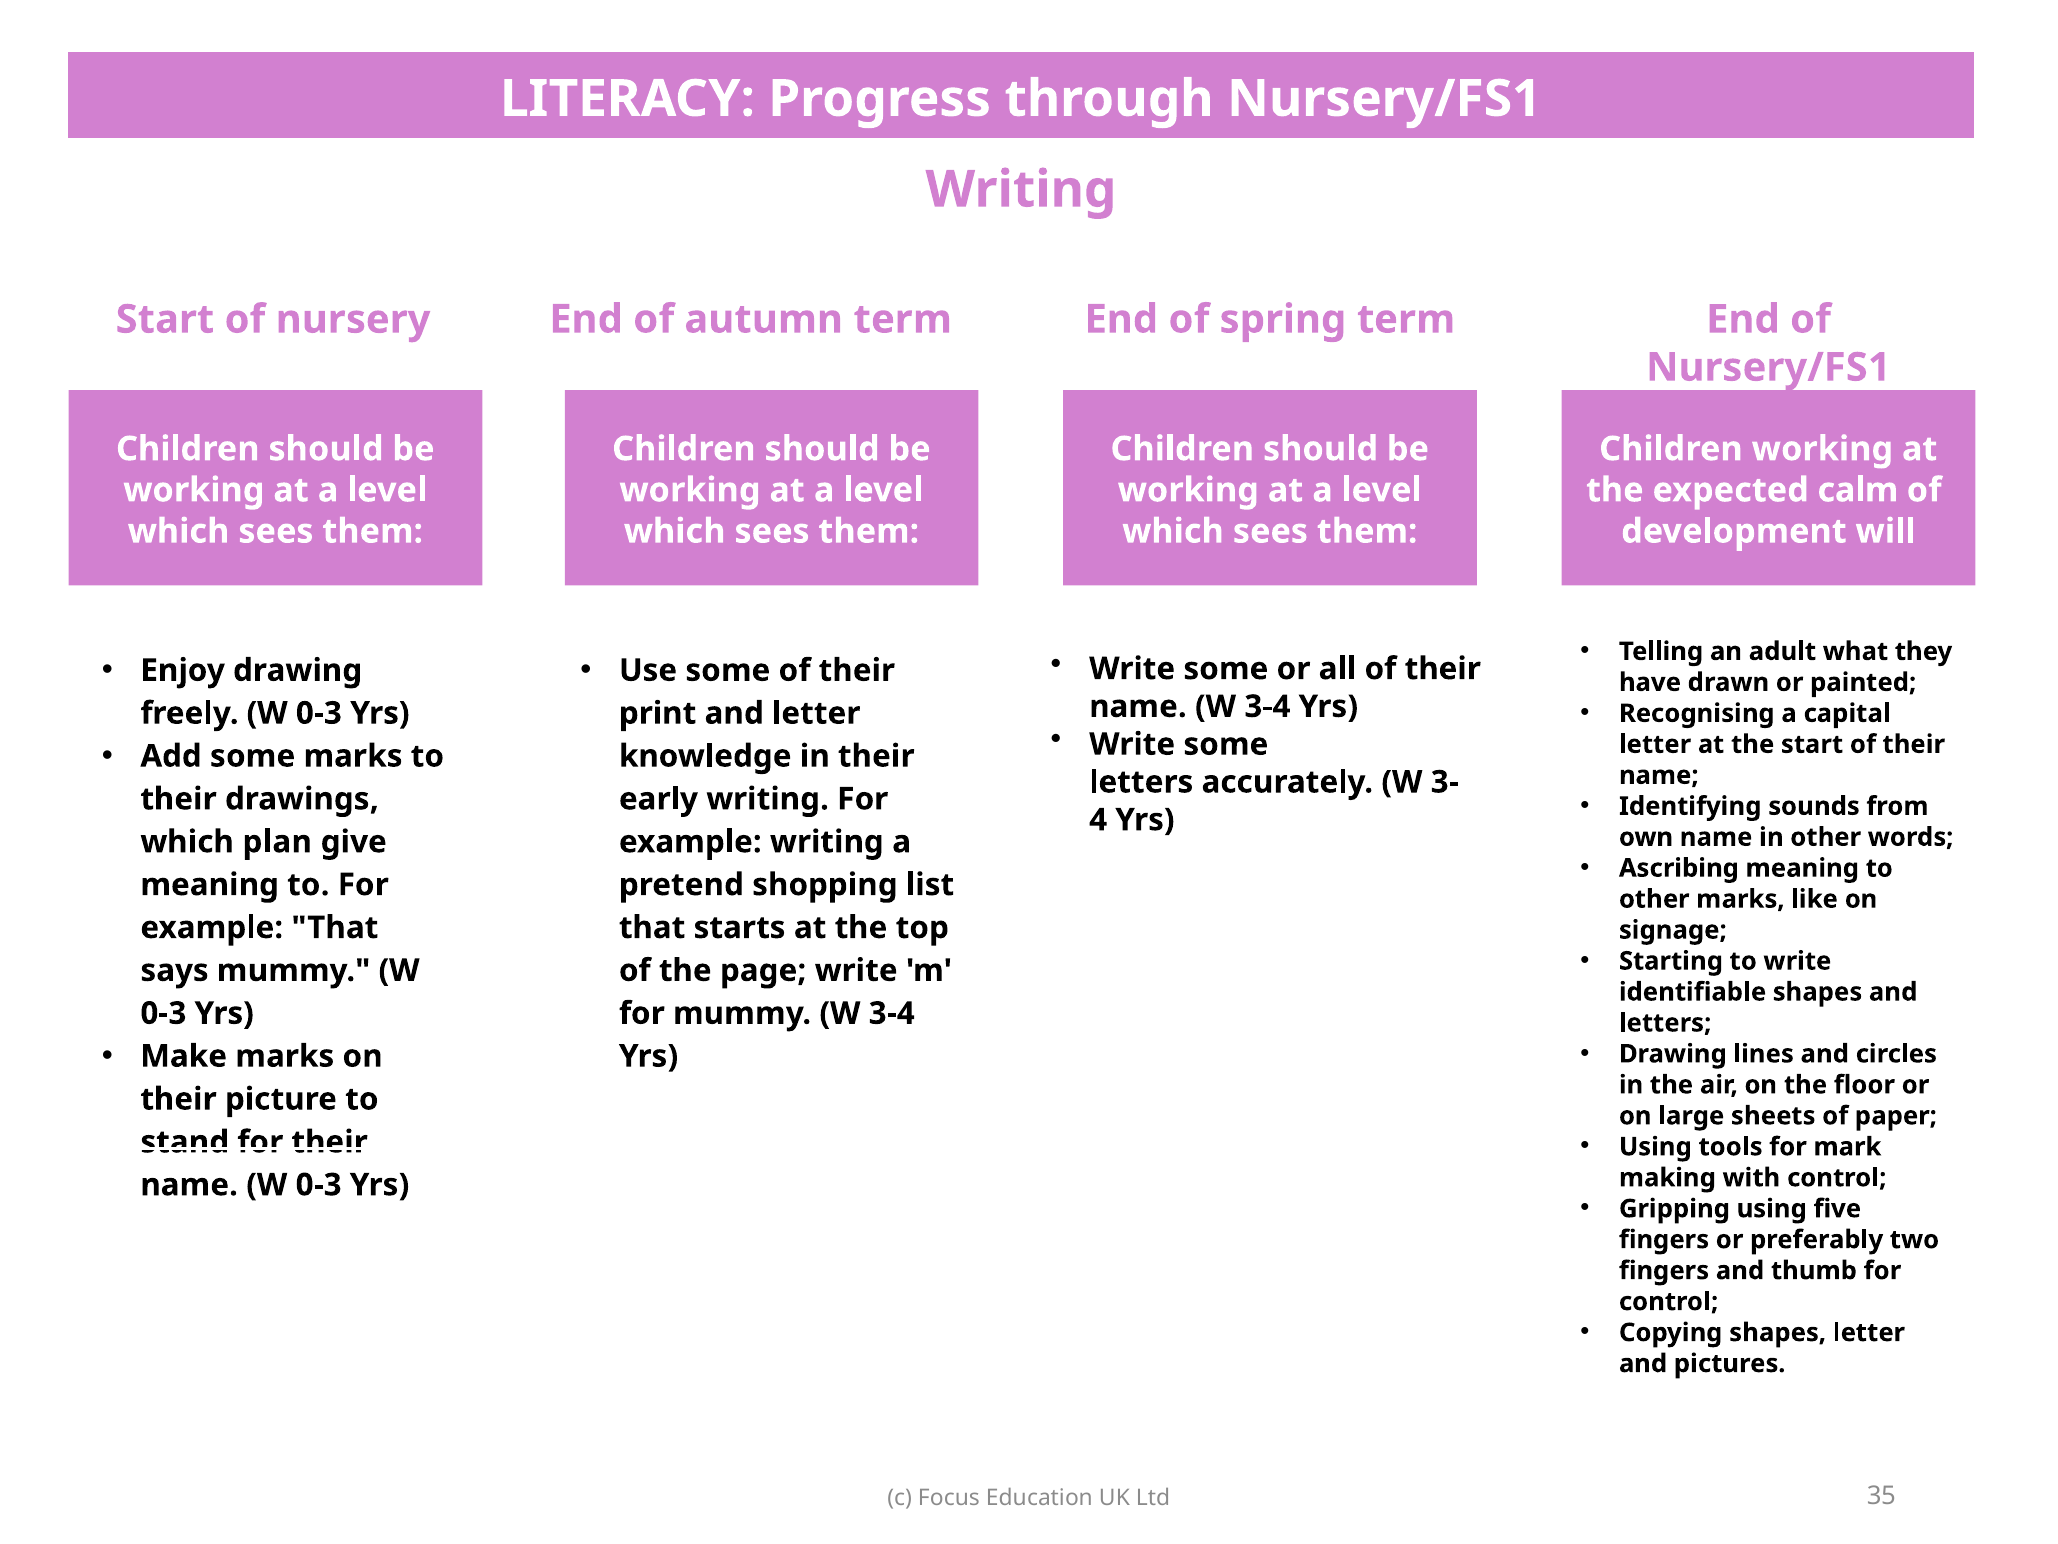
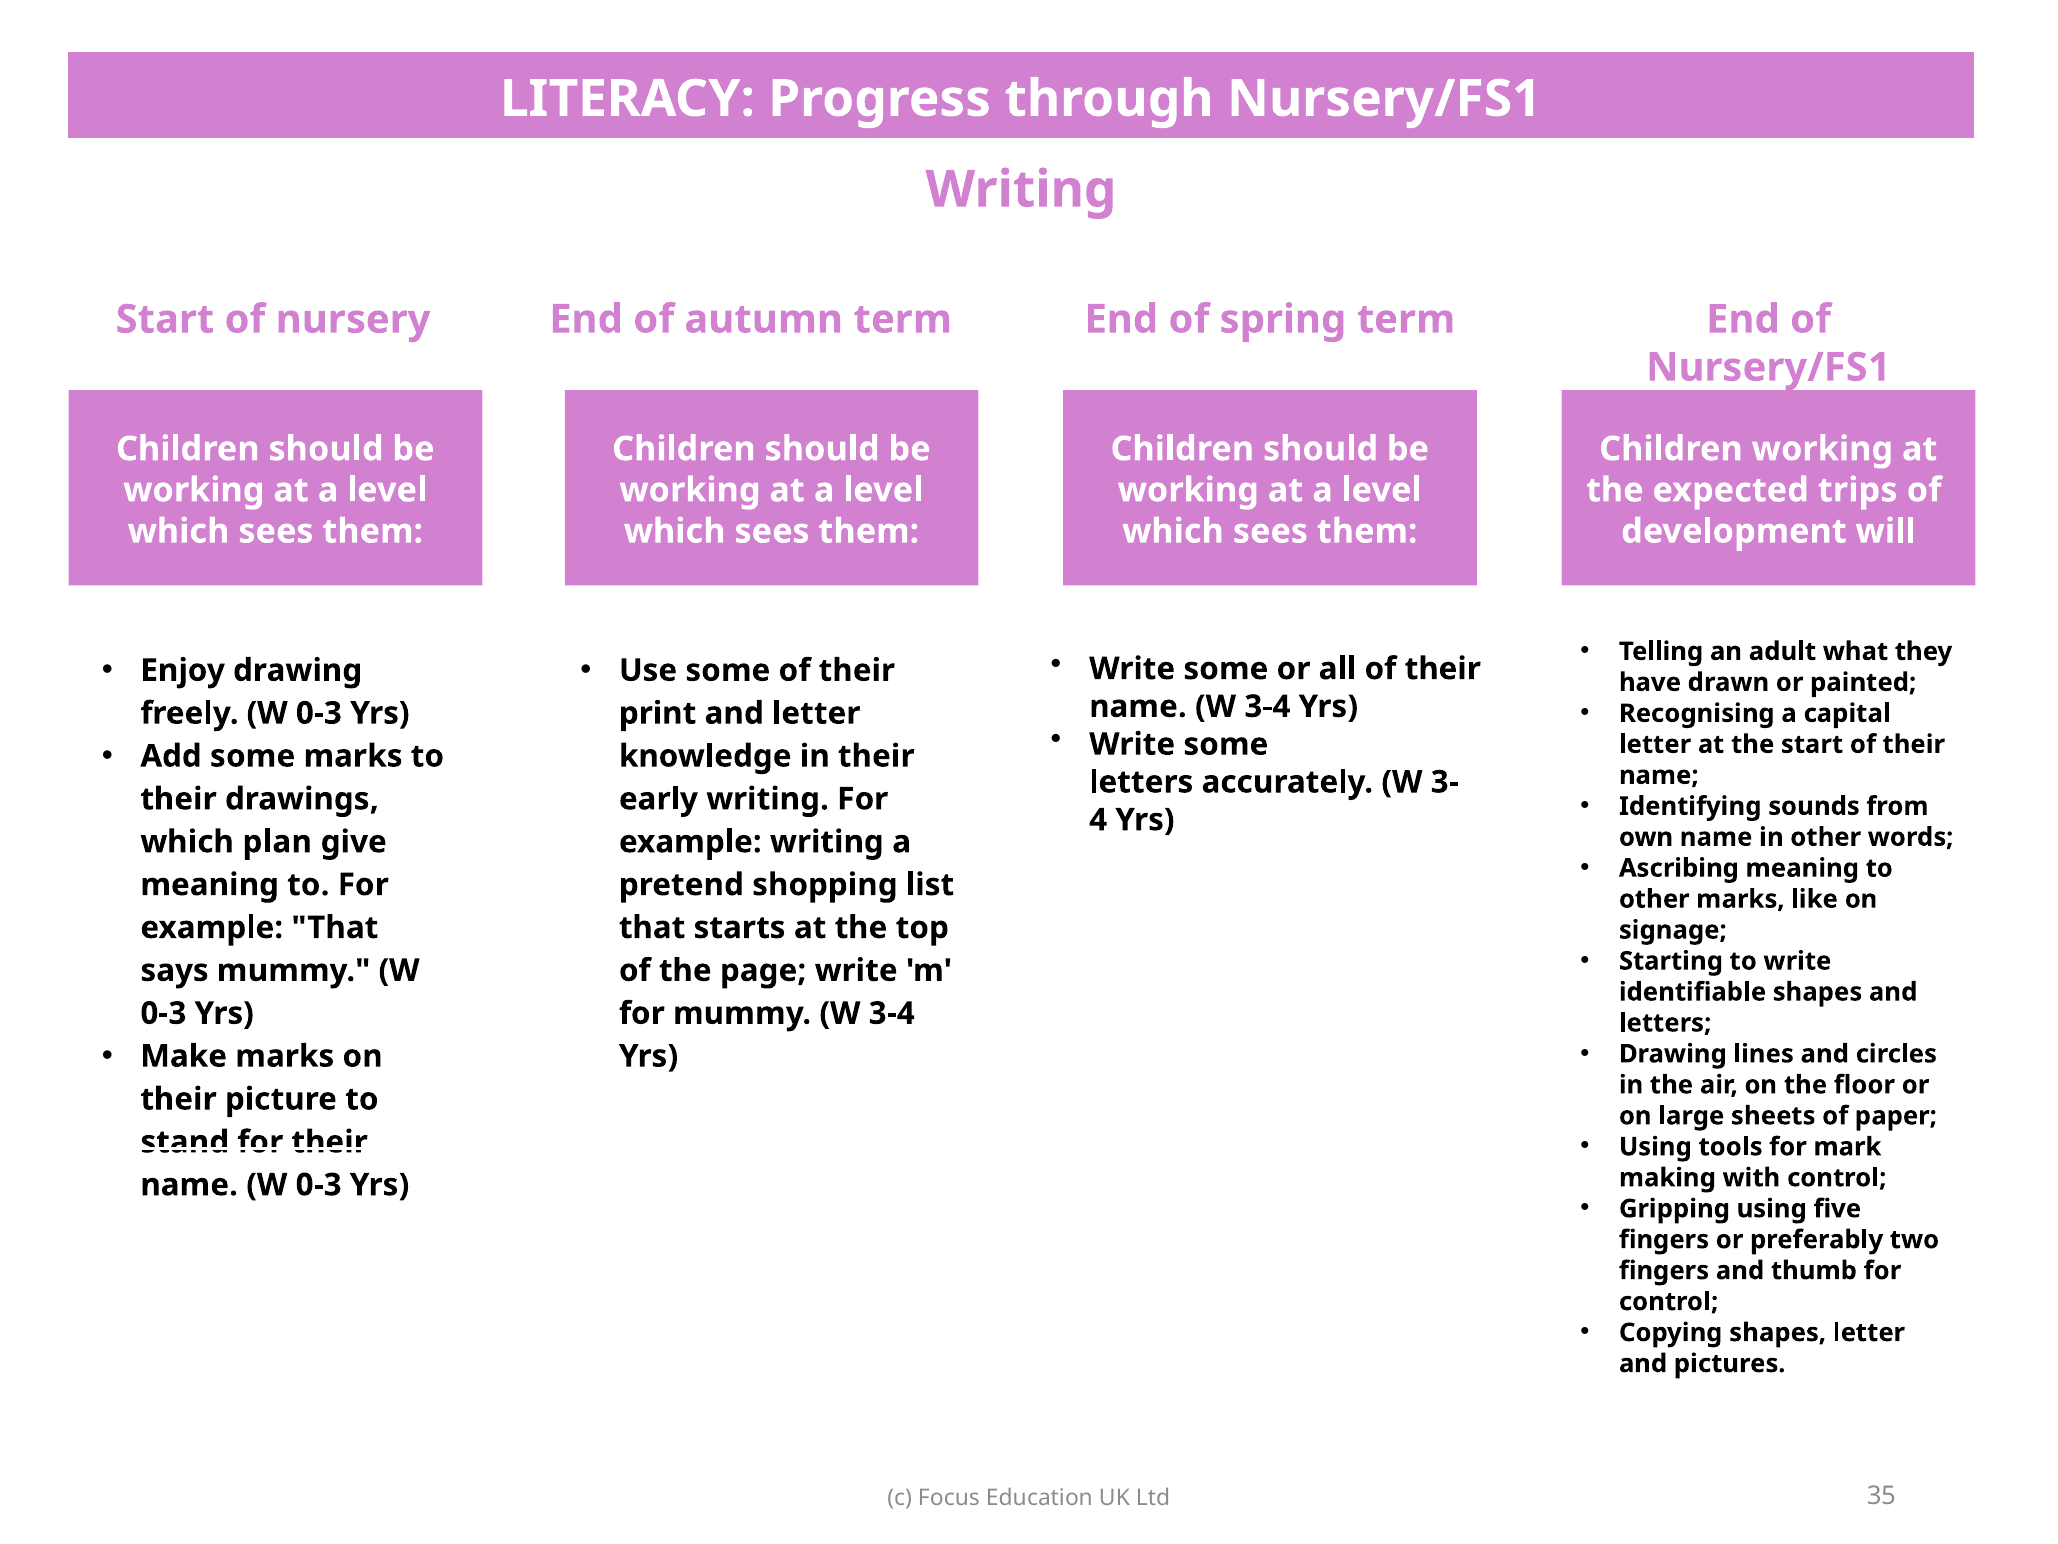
calm: calm -> trips
